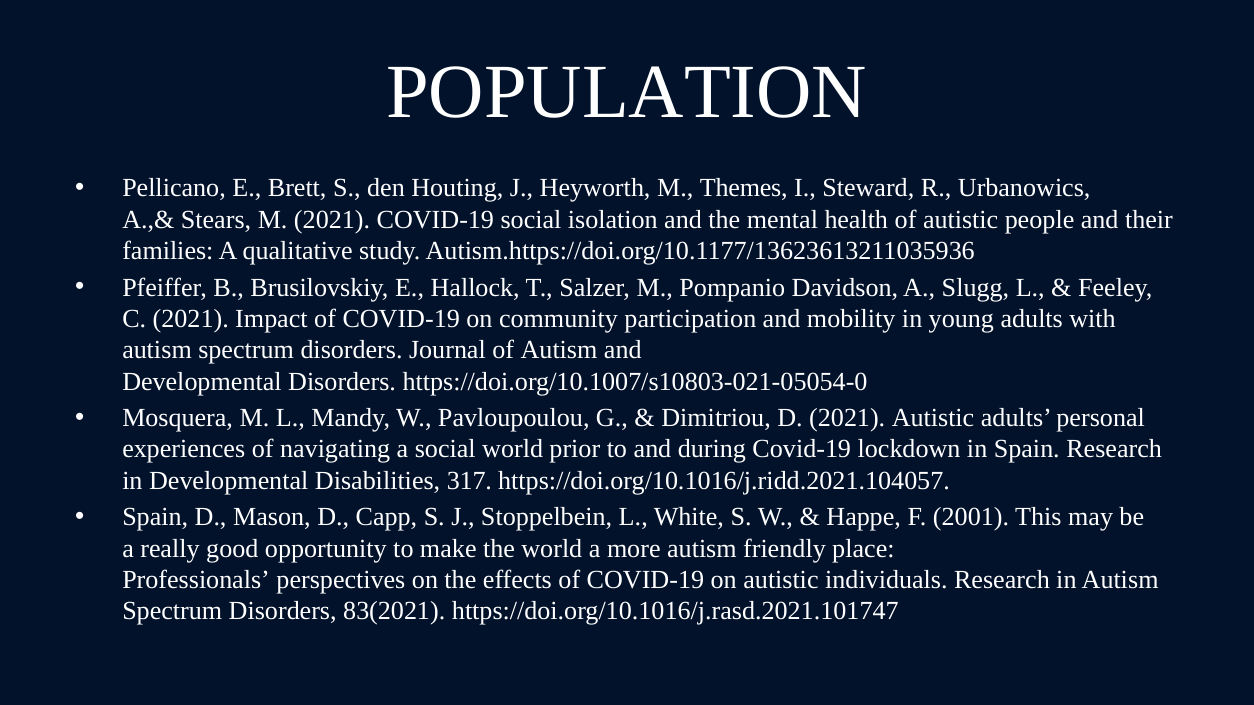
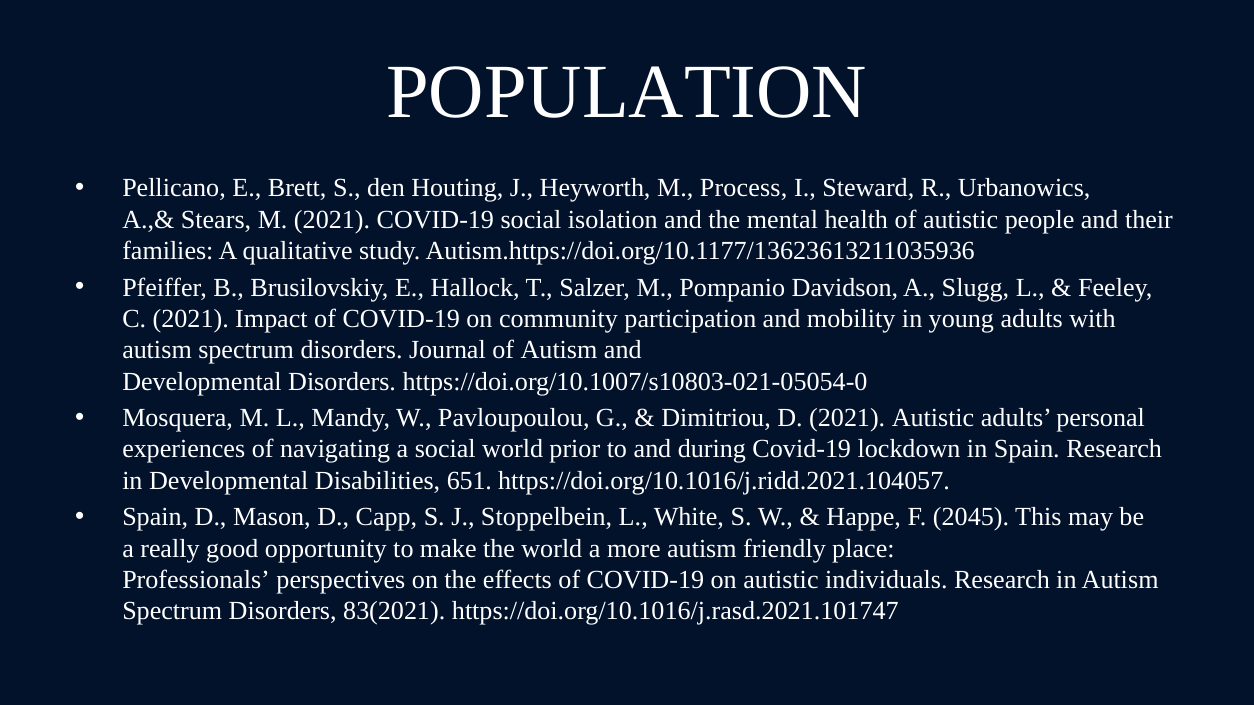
Themes: Themes -> Process
317: 317 -> 651
2001: 2001 -> 2045
